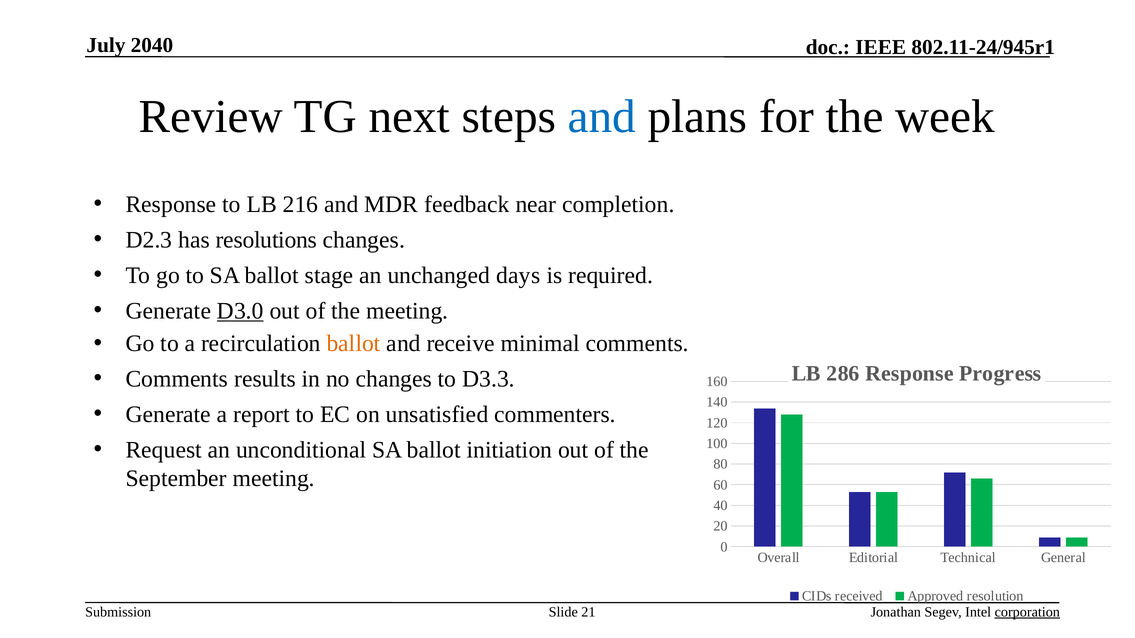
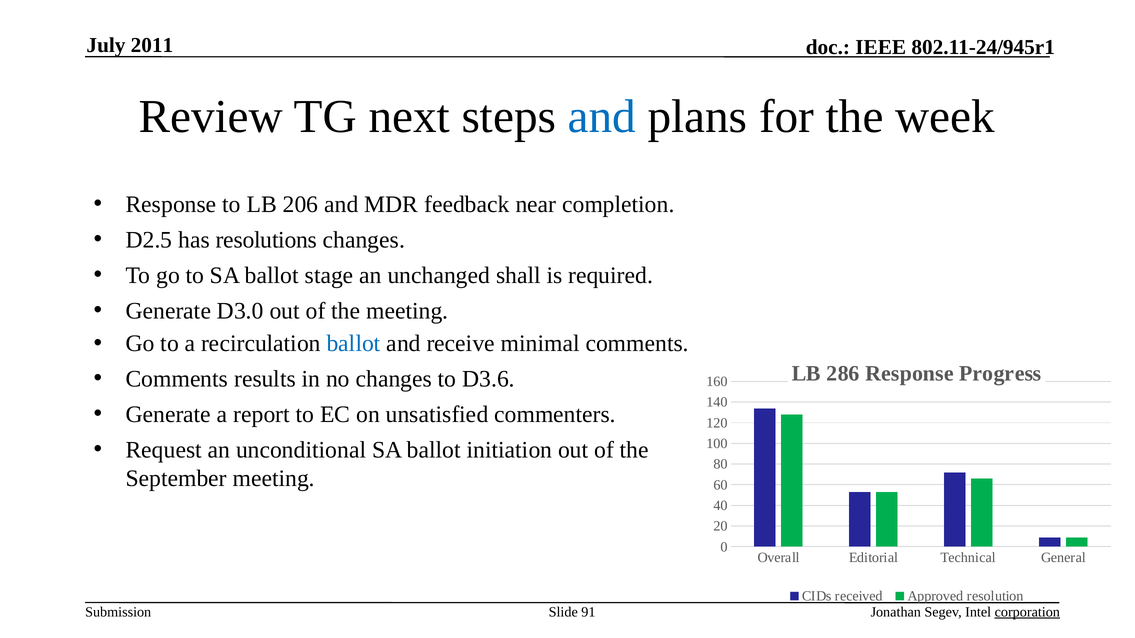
2040: 2040 -> 2011
216: 216 -> 206
D2.3: D2.3 -> D2.5
days: days -> shall
D3.0 underline: present -> none
ballot at (354, 344) colour: orange -> blue
D3.3: D3.3 -> D3.6
21: 21 -> 91
